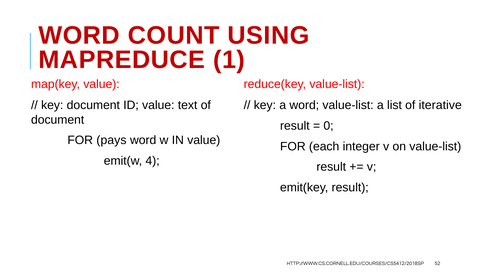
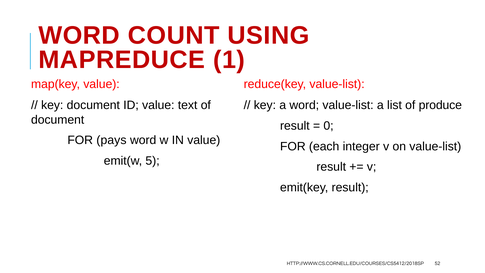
iterative: iterative -> produce
4: 4 -> 5
